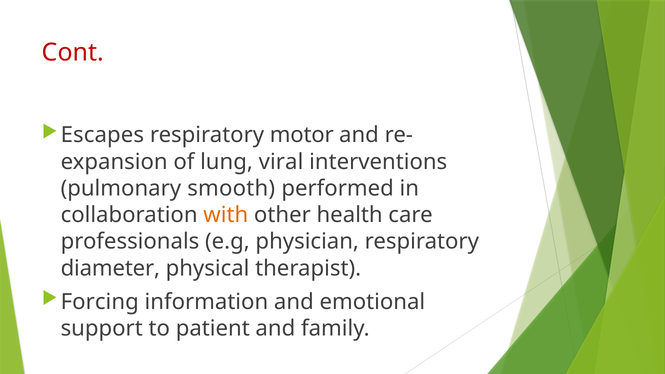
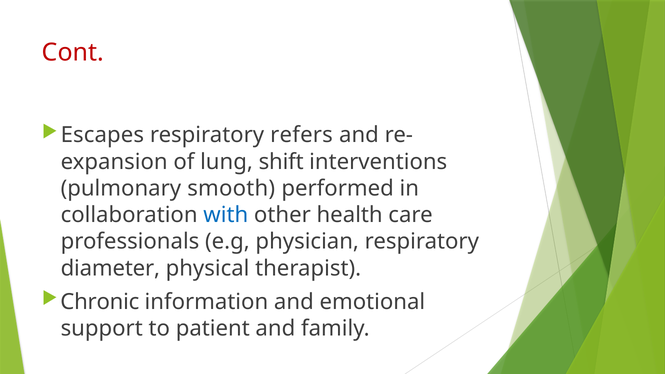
motor: motor -> refers
viral: viral -> shift
with colour: orange -> blue
Forcing: Forcing -> Chronic
